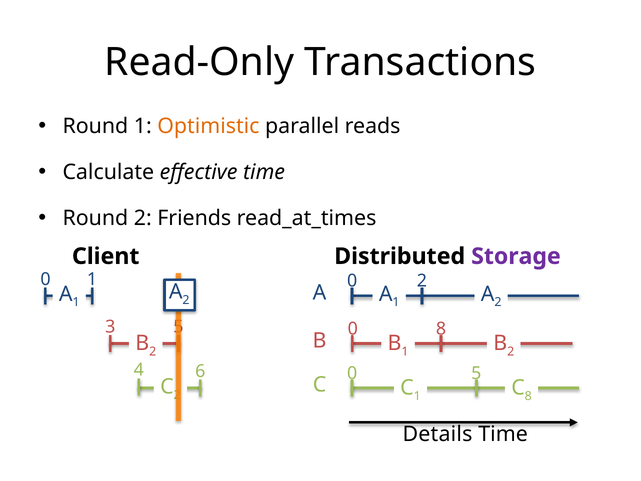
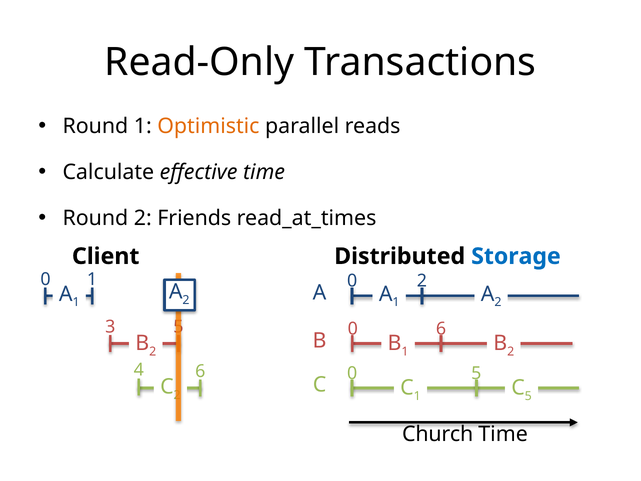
Storage colour: purple -> blue
0 8: 8 -> 6
C 8: 8 -> 5
Details: Details -> Church
